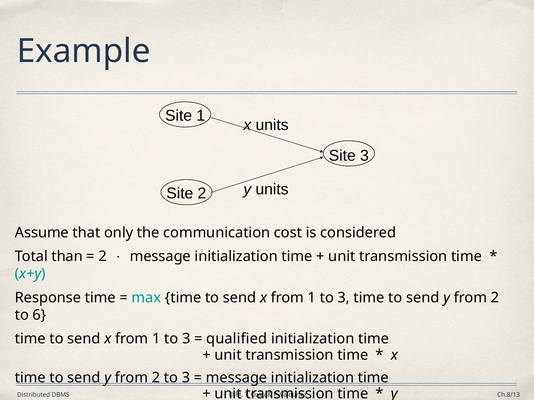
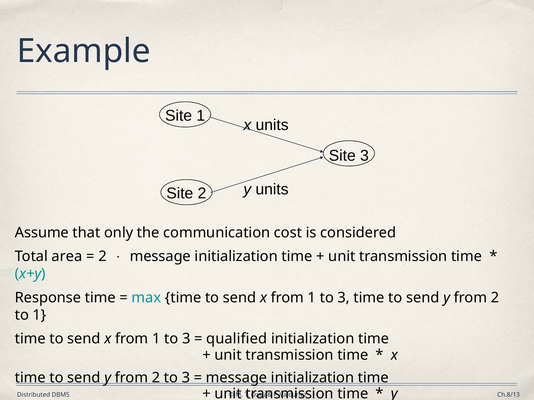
than: than -> area
to 6: 6 -> 1
